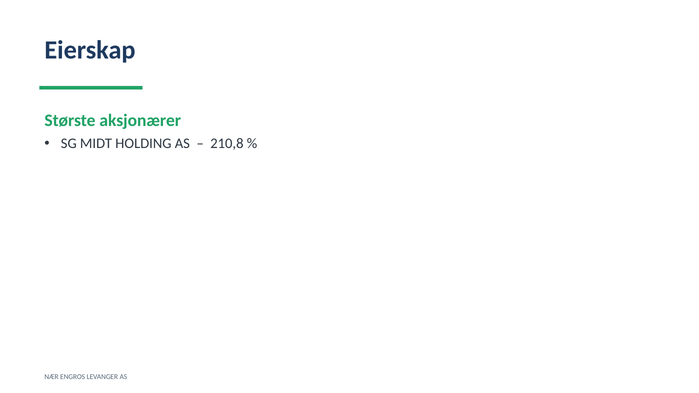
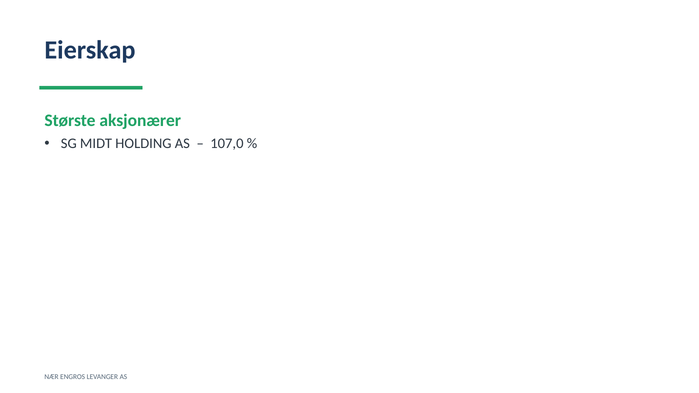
210,8: 210,8 -> 107,0
